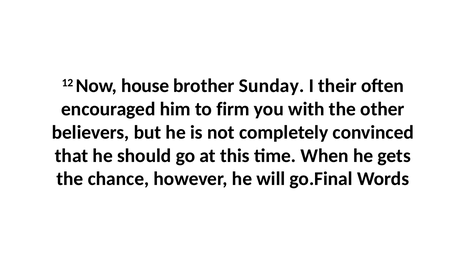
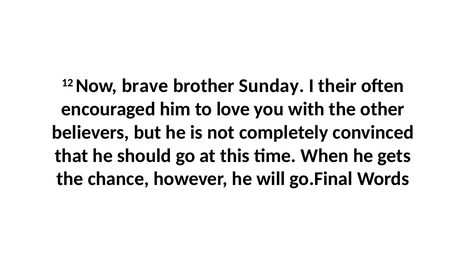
house: house -> brave
firm: firm -> love
